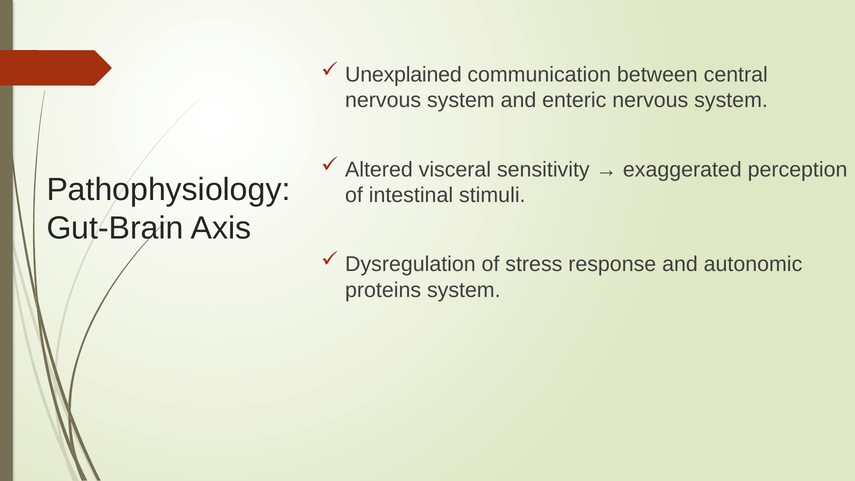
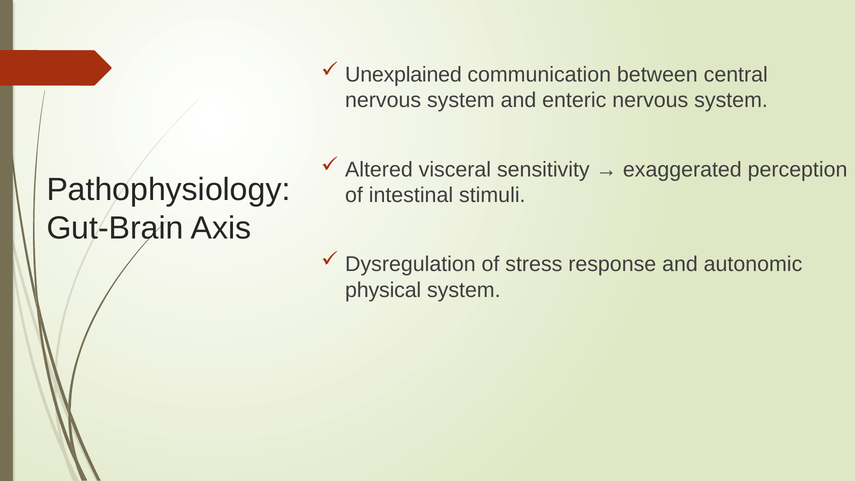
proteins: proteins -> physical
